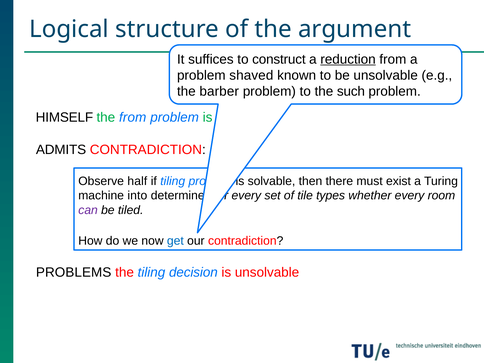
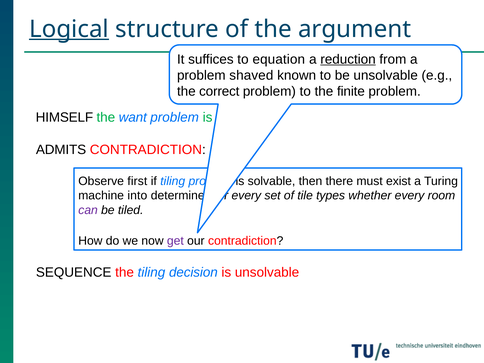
Logical underline: none -> present
construct: construct -> equation
barber: barber -> correct
such: such -> finite
the from: from -> want
half: half -> first
get colour: blue -> purple
PROBLEMS: PROBLEMS -> SEQUENCE
